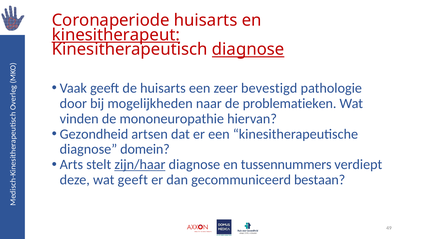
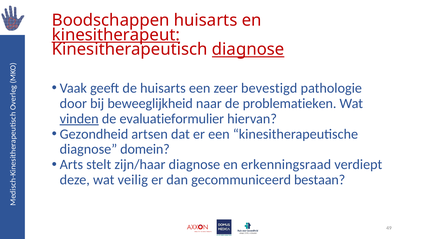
Coronaperiode: Coronaperiode -> Boodschappen
mogelijkheden: mogelijkheden -> beweeglijkheid
vinden underline: none -> present
mononeuropathie: mononeuropathie -> evaluatieformulier
zijn/haar underline: present -> none
tussennummers: tussennummers -> erkenningsraad
wat geeft: geeft -> veilig
